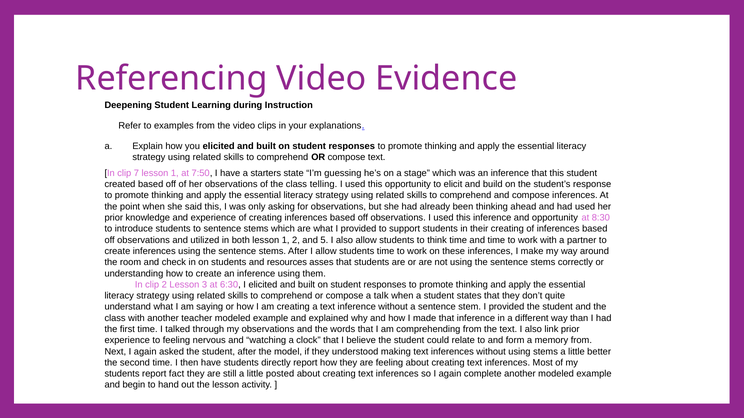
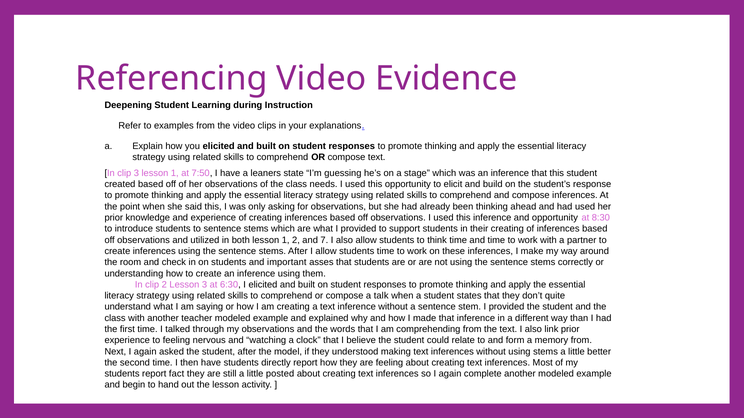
clip 7: 7 -> 3
starters: starters -> leaners
telling: telling -> needs
5: 5 -> 7
resources: resources -> important
